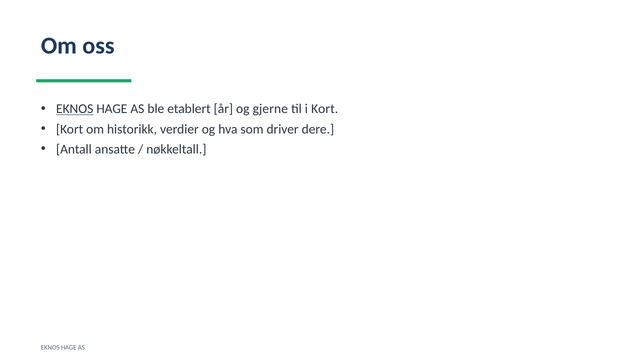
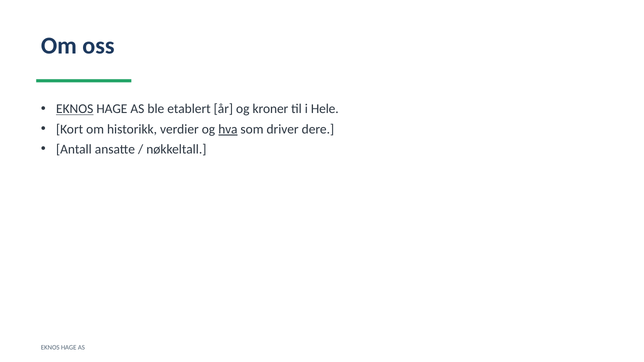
gjerne: gjerne -> kroner
i Kort: Kort -> Hele
hva underline: none -> present
